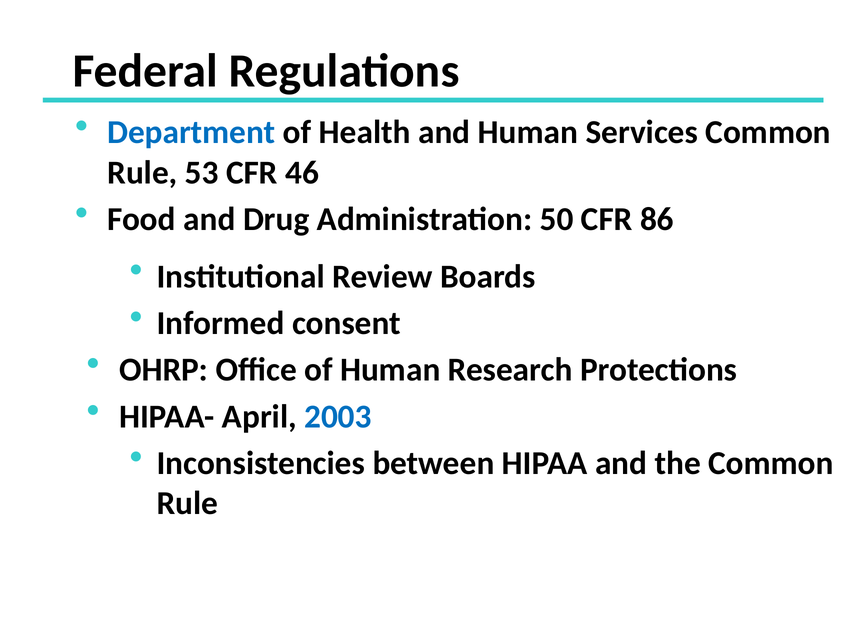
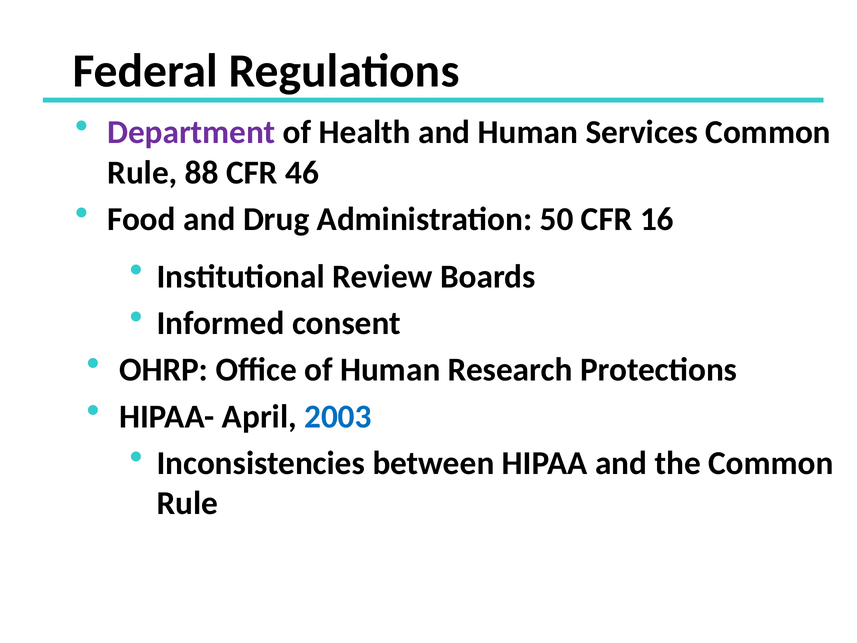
Department colour: blue -> purple
53: 53 -> 88
86: 86 -> 16
